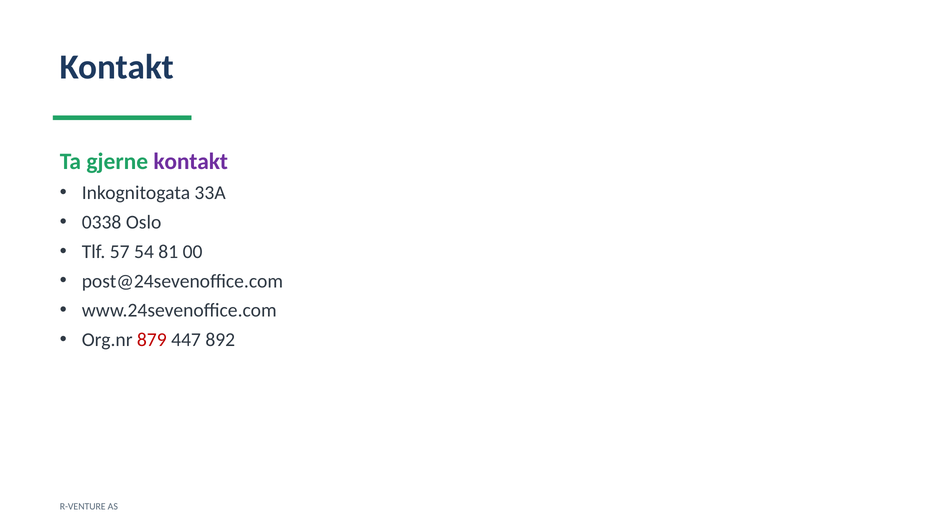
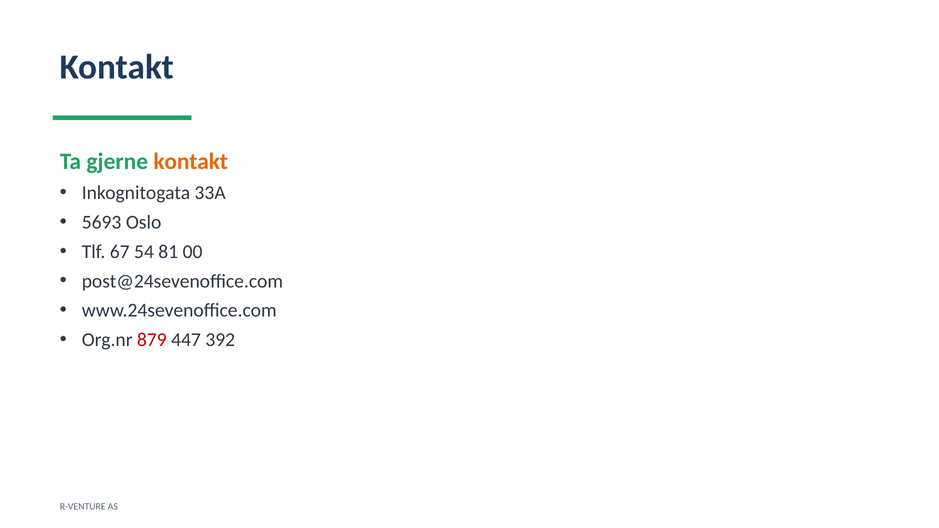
kontakt at (191, 162) colour: purple -> orange
0338: 0338 -> 5693
57: 57 -> 67
892: 892 -> 392
